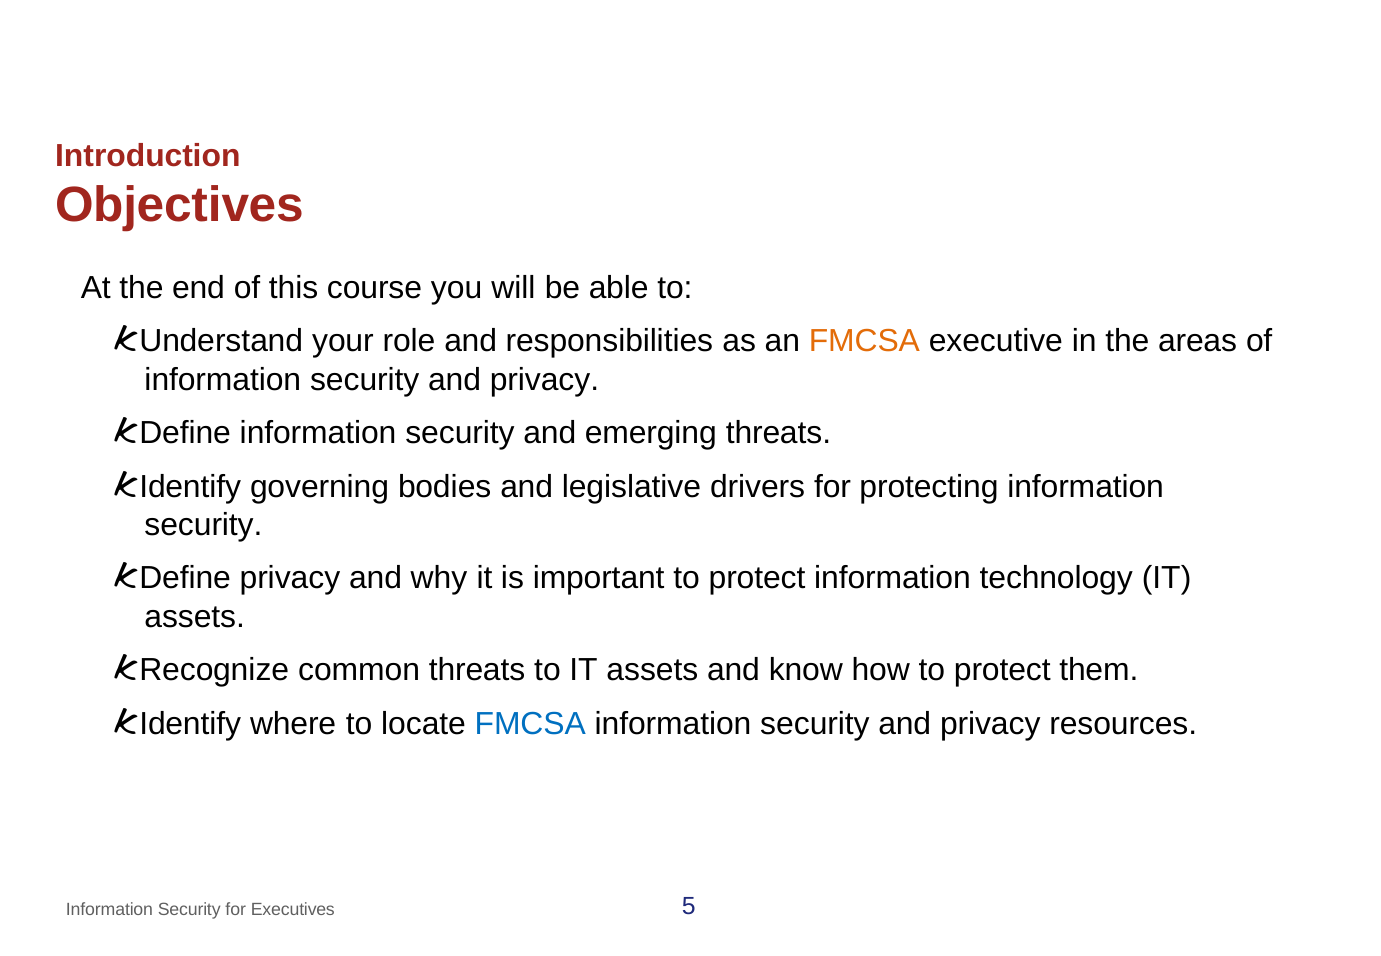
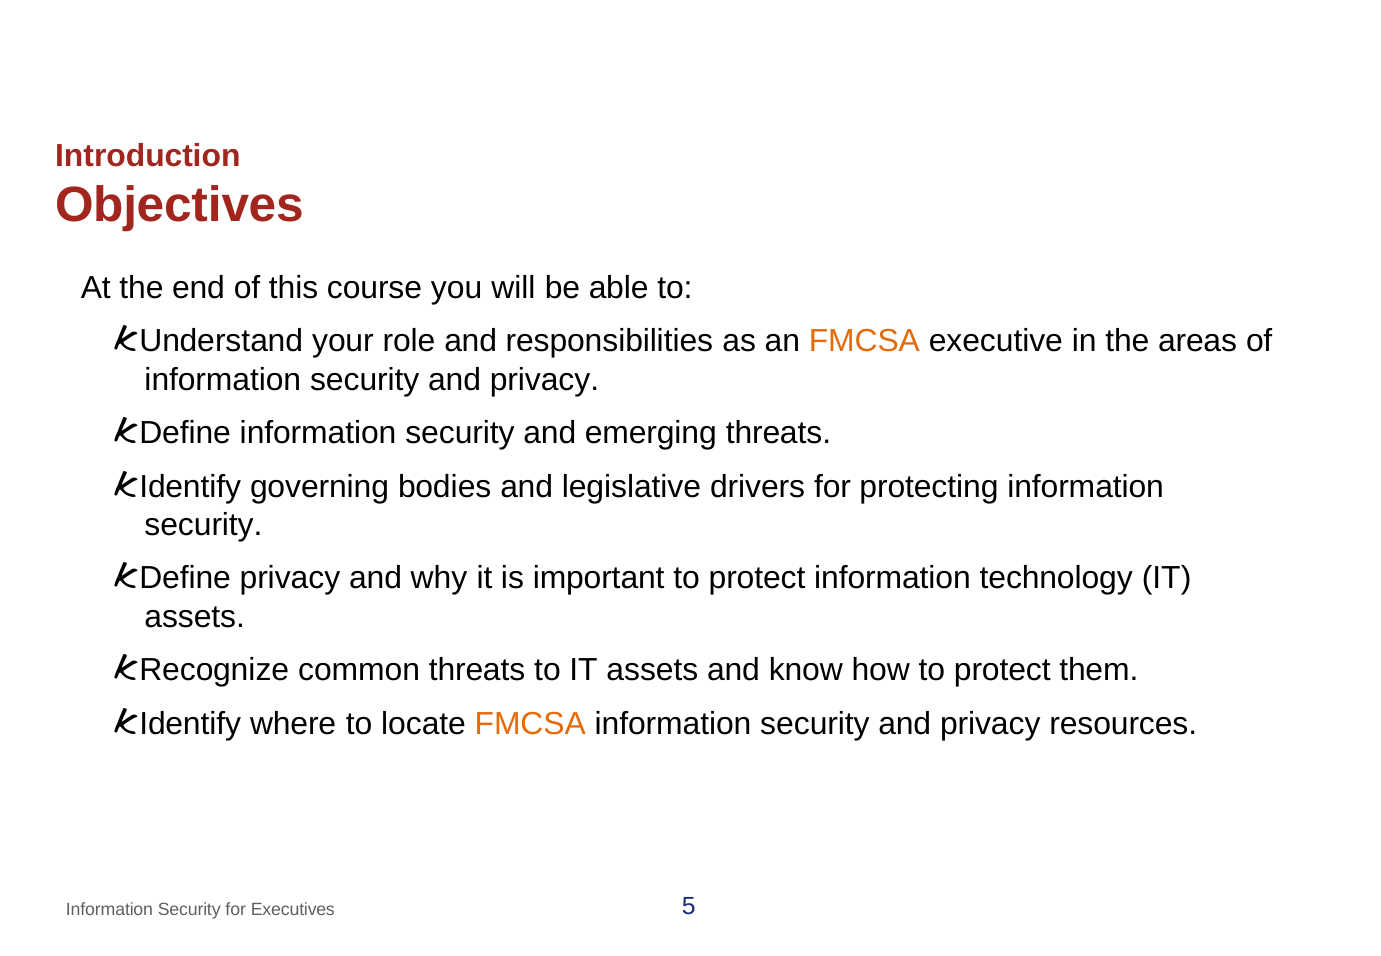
FMCSA at (530, 724) colour: blue -> orange
